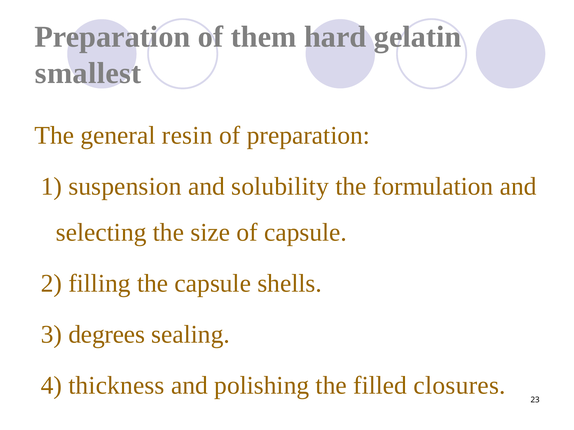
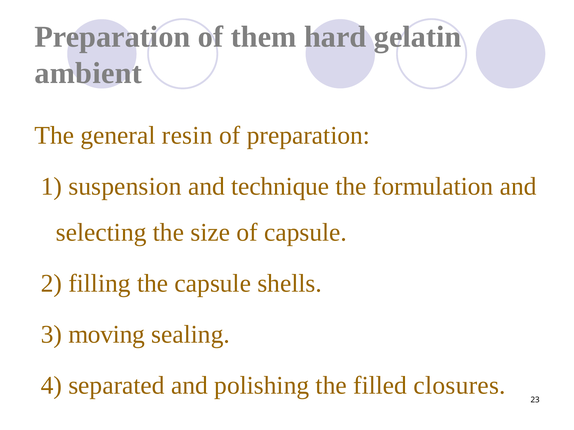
smallest: smallest -> ambient
solubility: solubility -> technique
degrees: degrees -> moving
thickness: thickness -> separated
